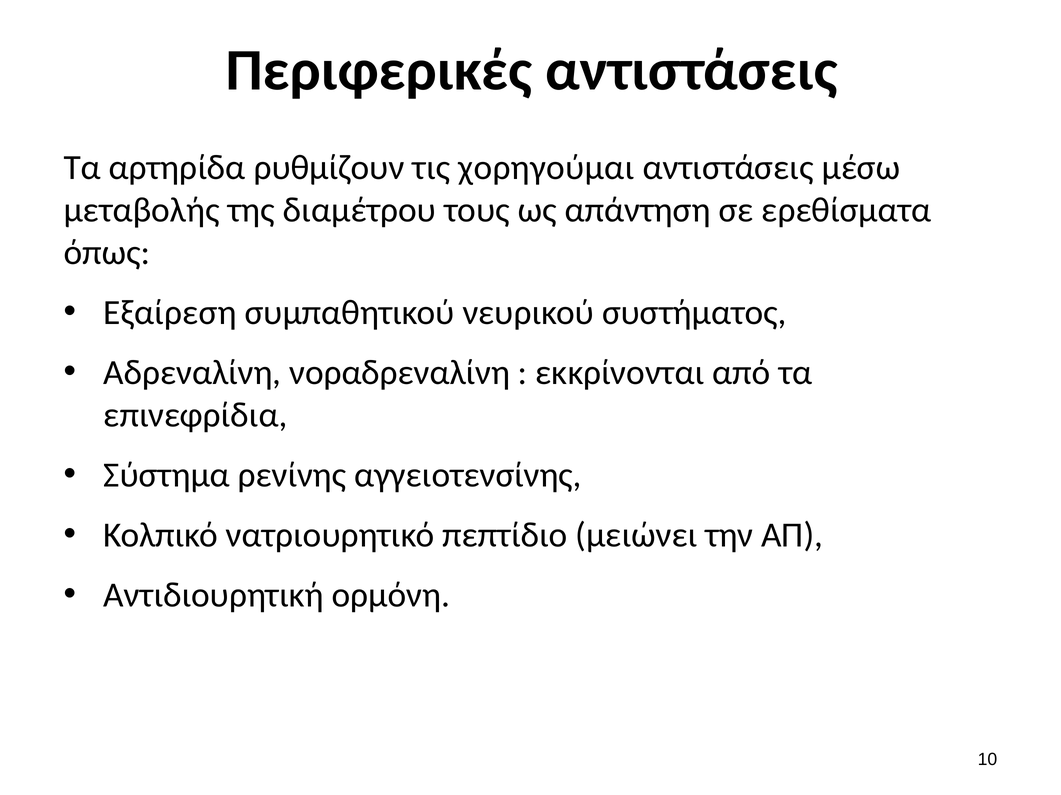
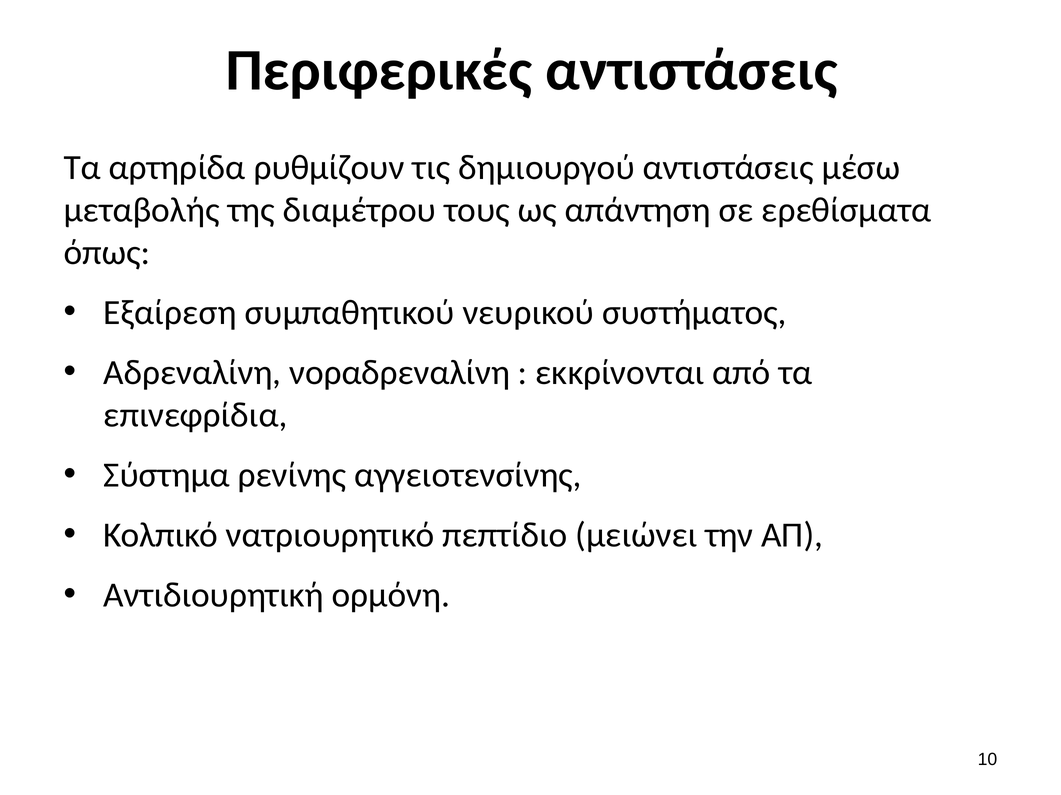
χορηγούμαι: χορηγούμαι -> δημιουργού
